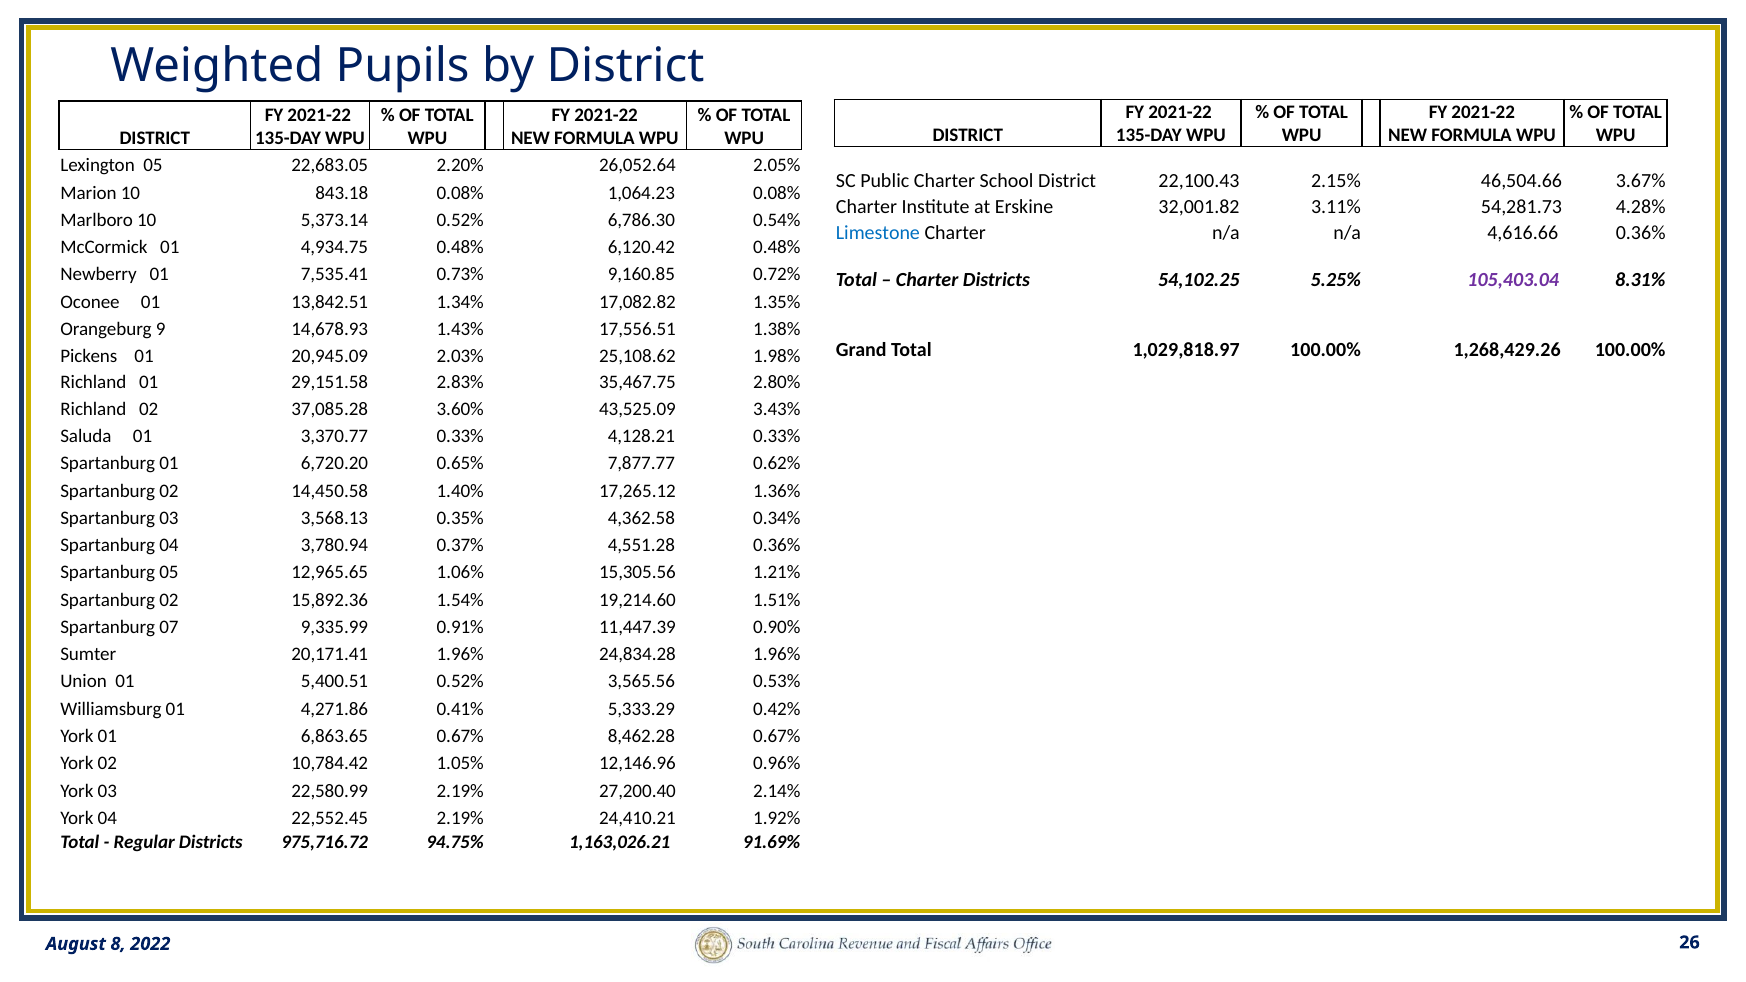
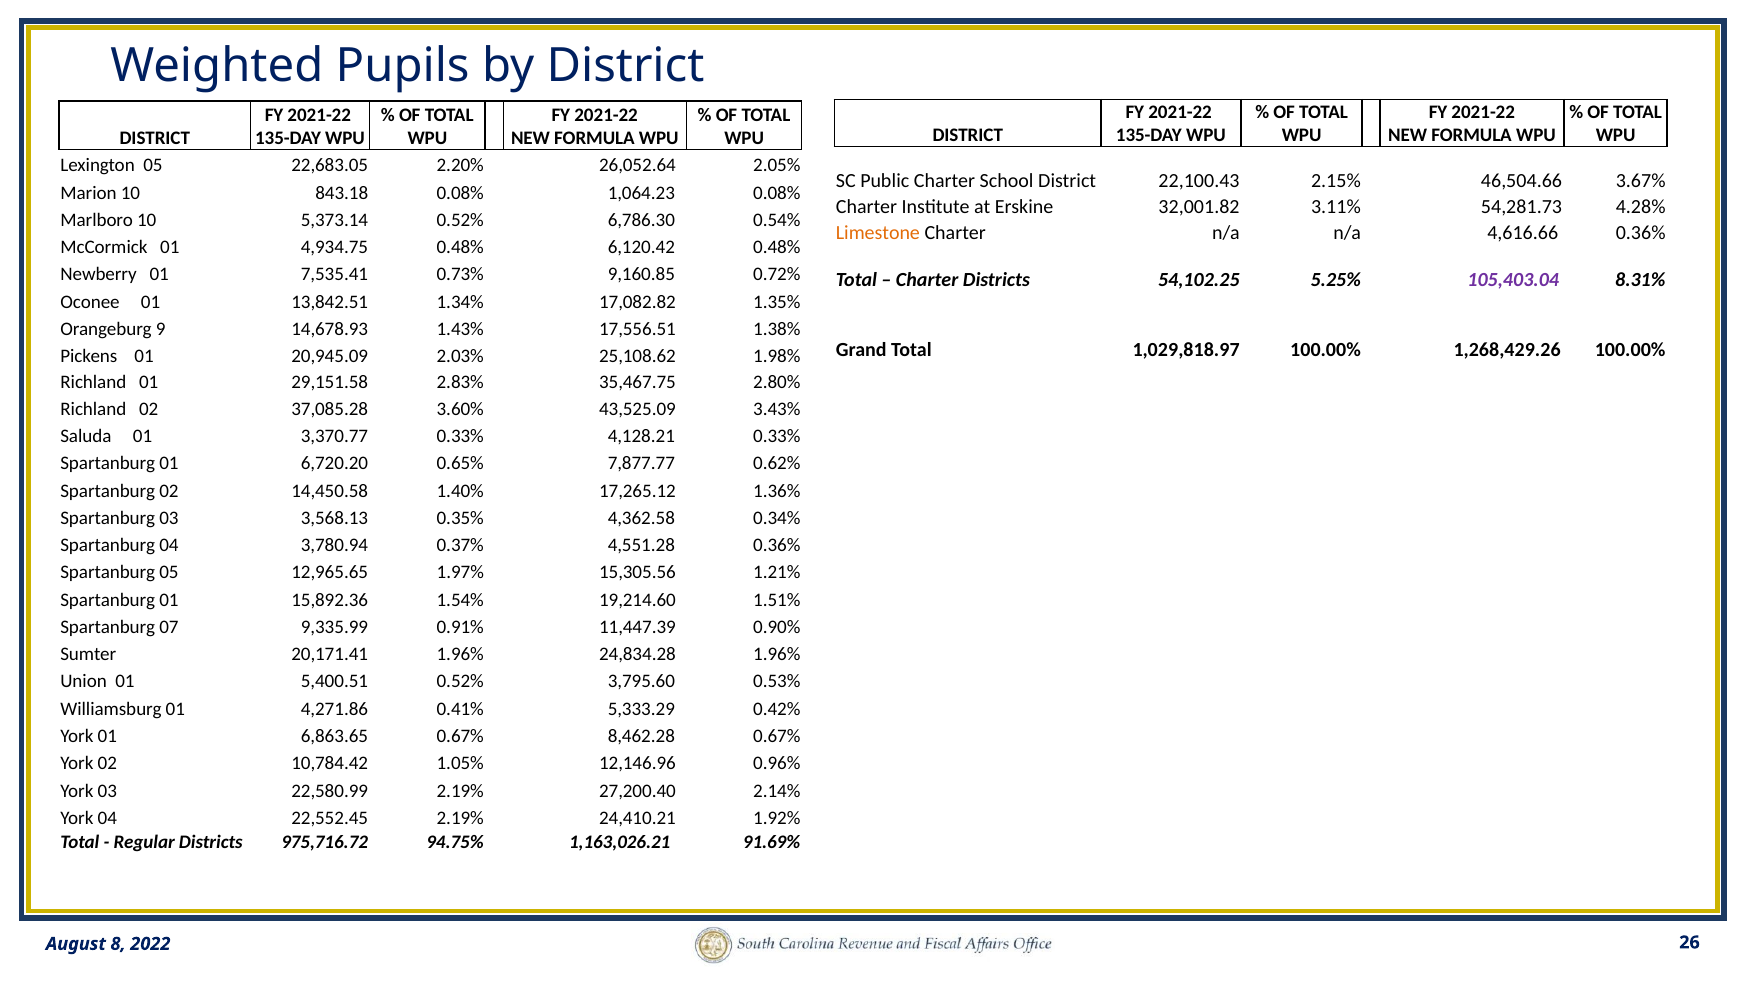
Limestone colour: blue -> orange
1.06%: 1.06% -> 1.97%
02 at (169, 600): 02 -> 01
3,565.56: 3,565.56 -> 3,795.60
